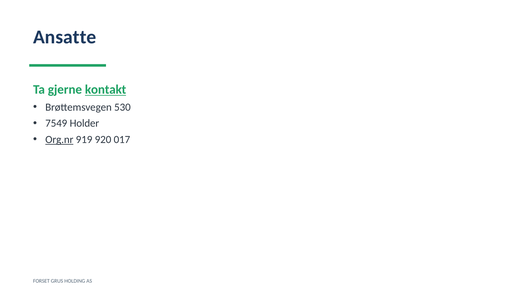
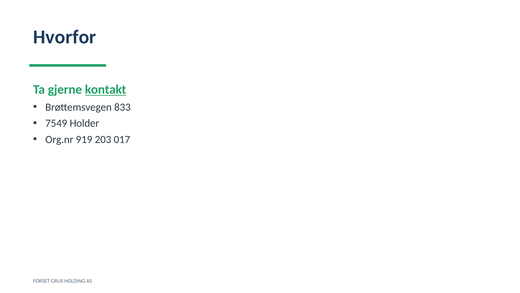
Ansatte: Ansatte -> Hvorfor
530: 530 -> 833
Org.nr underline: present -> none
920: 920 -> 203
